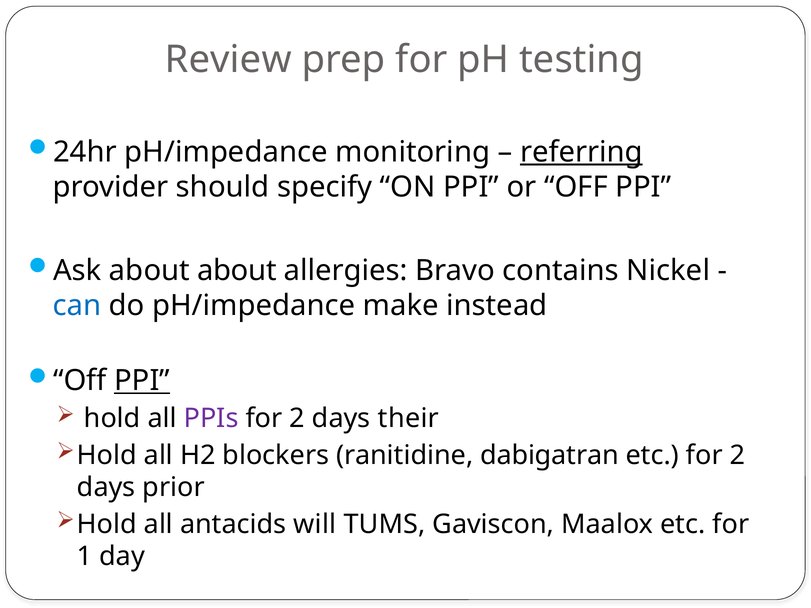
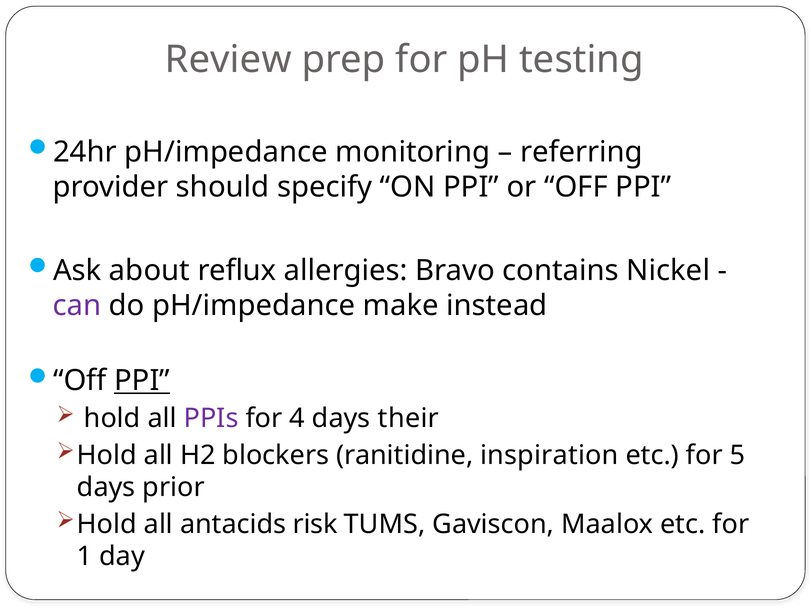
referring underline: present -> none
about about: about -> reflux
can colour: blue -> purple
2 at (297, 419): 2 -> 4
dabigatran: dabigatran -> inspiration
etc for 2: 2 -> 5
will: will -> risk
